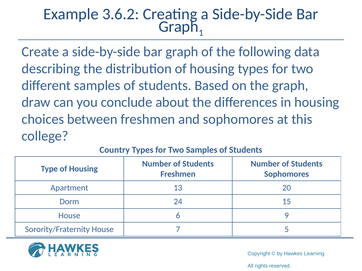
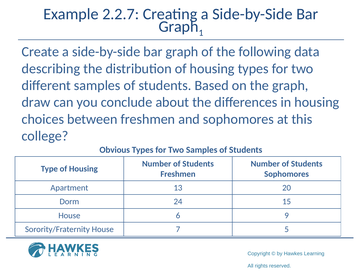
3.6.2: 3.6.2 -> 2.2.7
Country: Country -> Obvious
